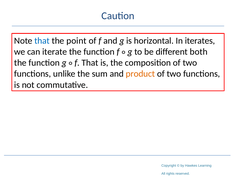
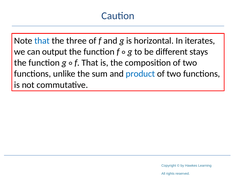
point: point -> three
iterate: iterate -> output
both: both -> stays
product colour: orange -> blue
